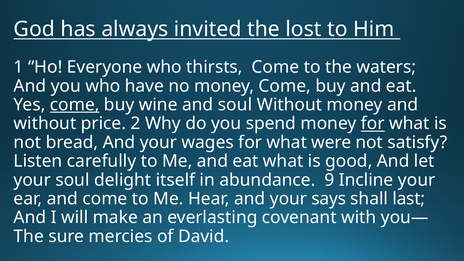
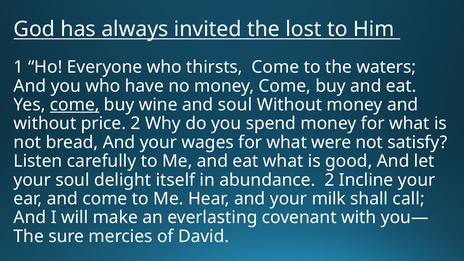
for at (373, 124) underline: present -> none
abundance 9: 9 -> 2
says: says -> milk
last: last -> call
